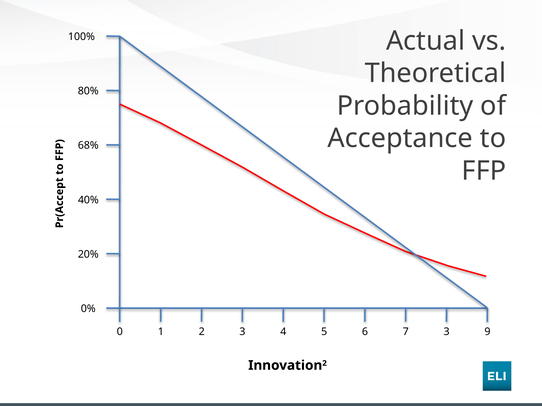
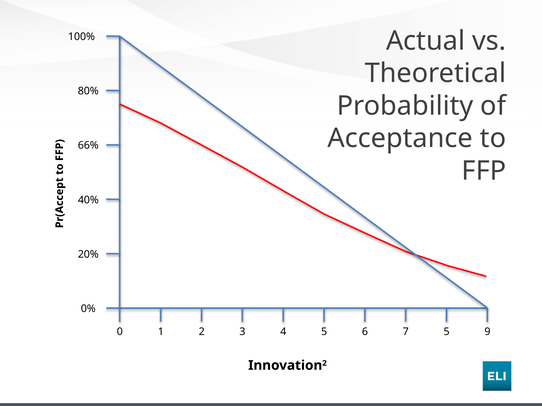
68%: 68% -> 66%
7 3: 3 -> 5
